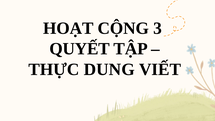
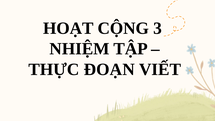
QUYẾT: QUYẾT -> NHIỆM
DUNG: DUNG -> ĐOẠN
